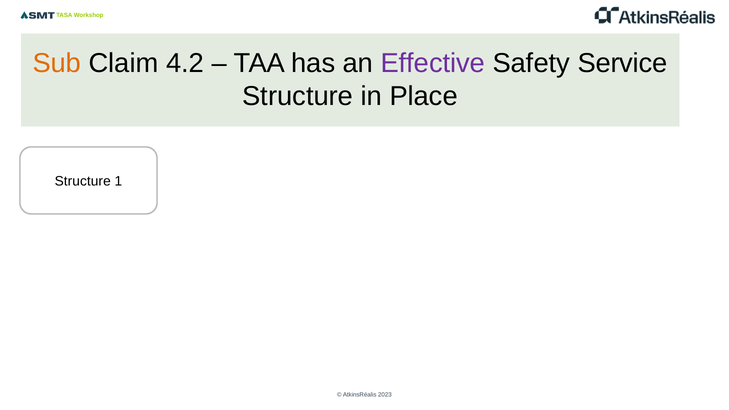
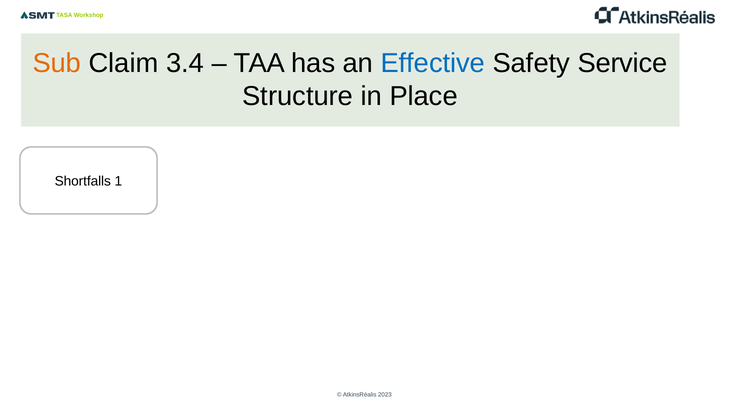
4.2: 4.2 -> 3.4
Effective colour: purple -> blue
Structure at (83, 181): Structure -> Shortfalls
